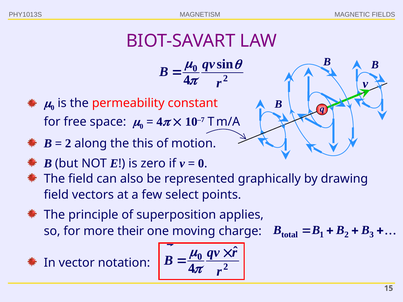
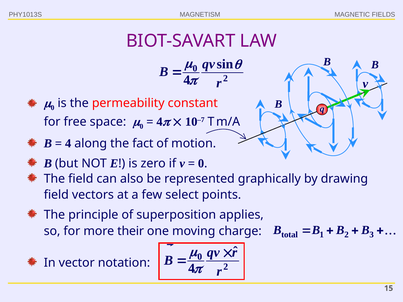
2 at (68, 144): 2 -> 4
this: this -> fact
